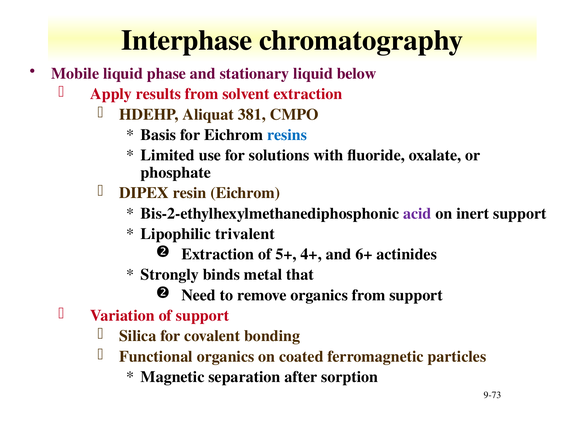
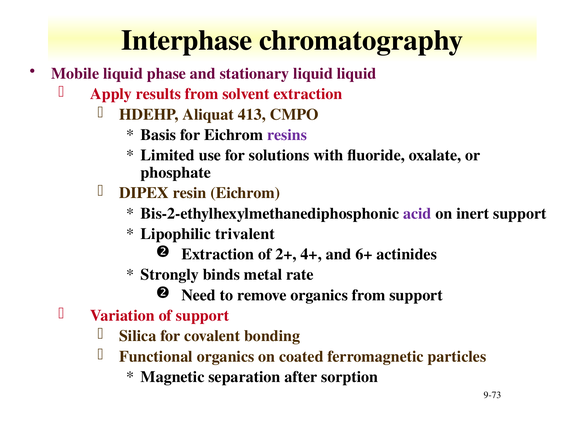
liquid below: below -> liquid
381: 381 -> 413
resins colour: blue -> purple
5+: 5+ -> 2+
that: that -> rate
